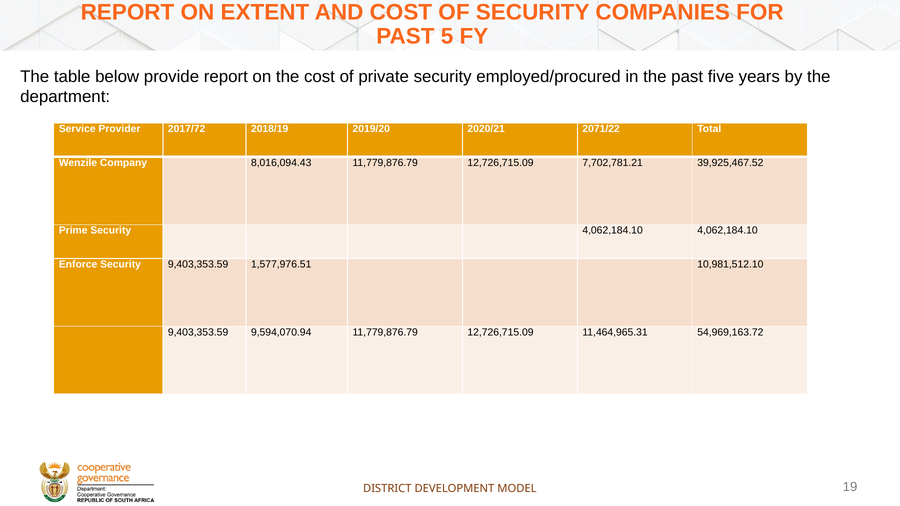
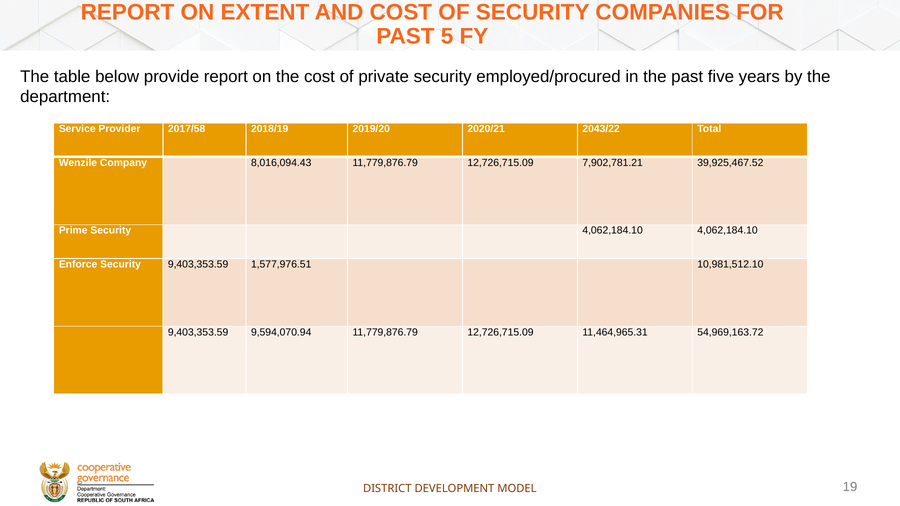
2017/72: 2017/72 -> 2017/58
2071/22: 2071/22 -> 2043/22
7,702,781.21: 7,702,781.21 -> 7,902,781.21
